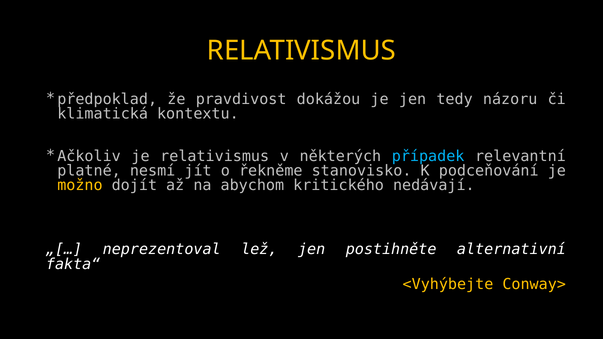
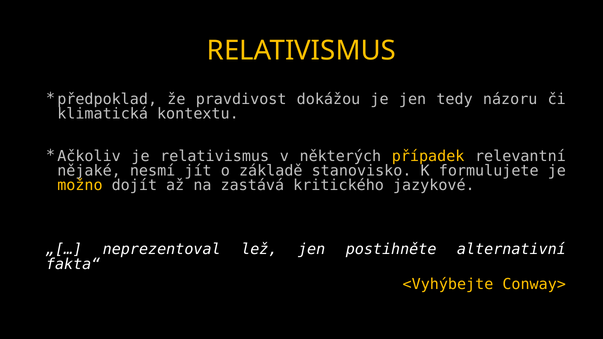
případek colour: light blue -> yellow
platné: platné -> nějaké
řekněme: řekněme -> základě
podceňování: podceňování -> formulujete
abychom: abychom -> zastává
nedávají: nedávají -> jazykové
